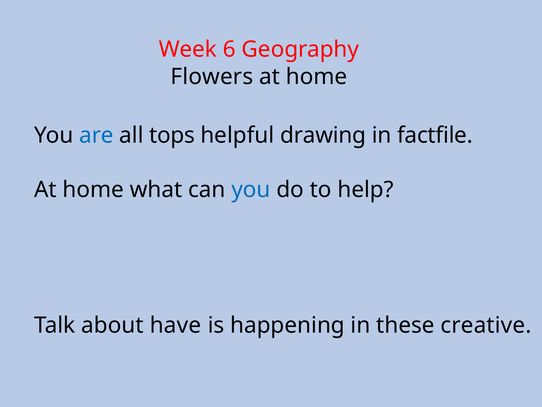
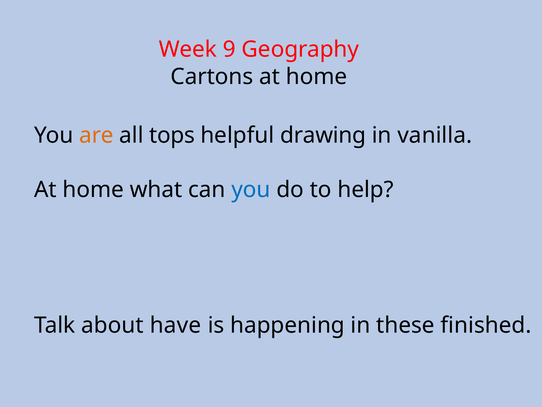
6: 6 -> 9
Flowers: Flowers -> Cartons
are colour: blue -> orange
factfile: factfile -> vanilla
creative: creative -> finished
